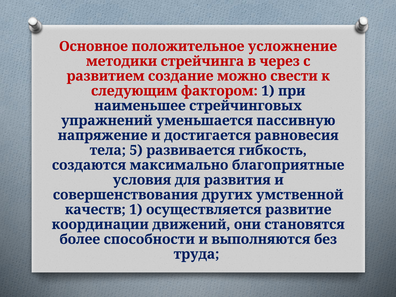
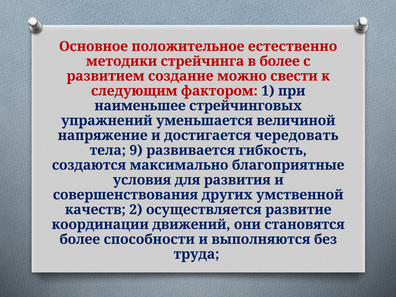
усложнение: усложнение -> естественно
в через: через -> более
пассивную: пассивную -> величиной
равновесия: равновесия -> чередовать
5: 5 -> 9
качеств 1: 1 -> 2
